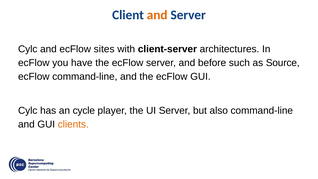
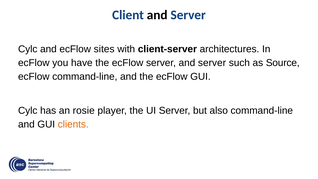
and at (157, 15) colour: orange -> black
server and before: before -> server
cycle: cycle -> rosie
